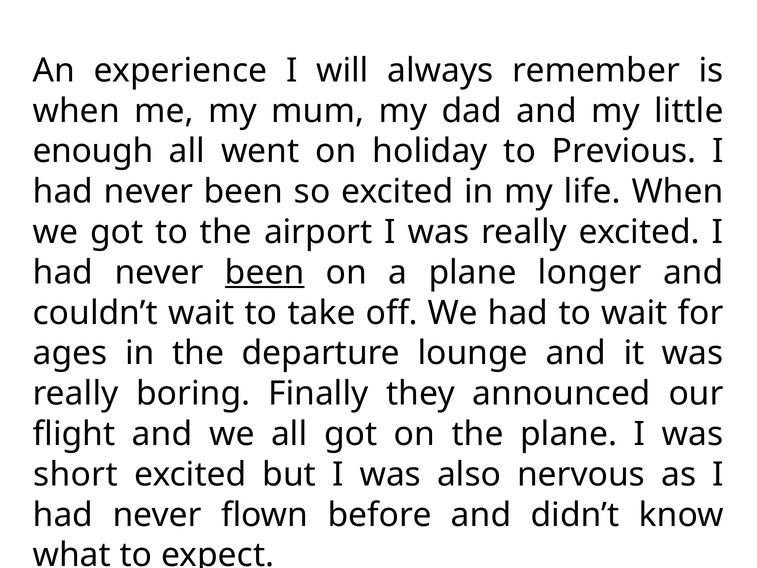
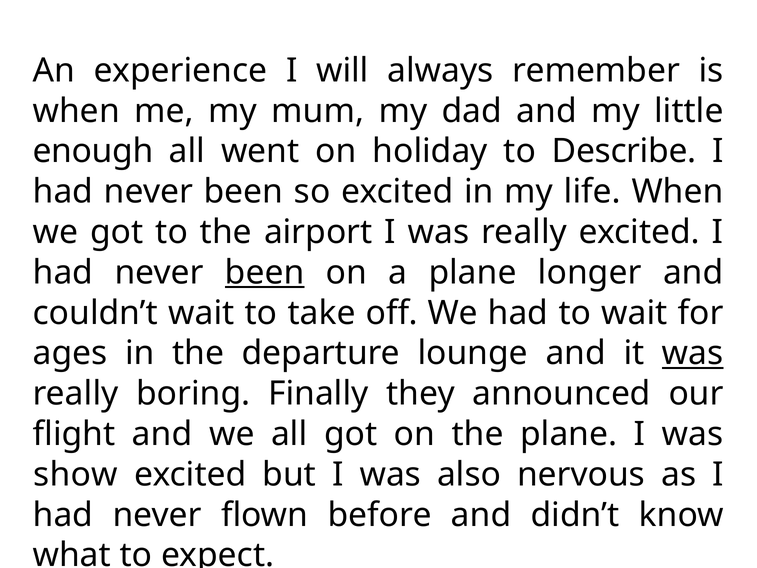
Previous: Previous -> Describe
was at (693, 353) underline: none -> present
short: short -> show
